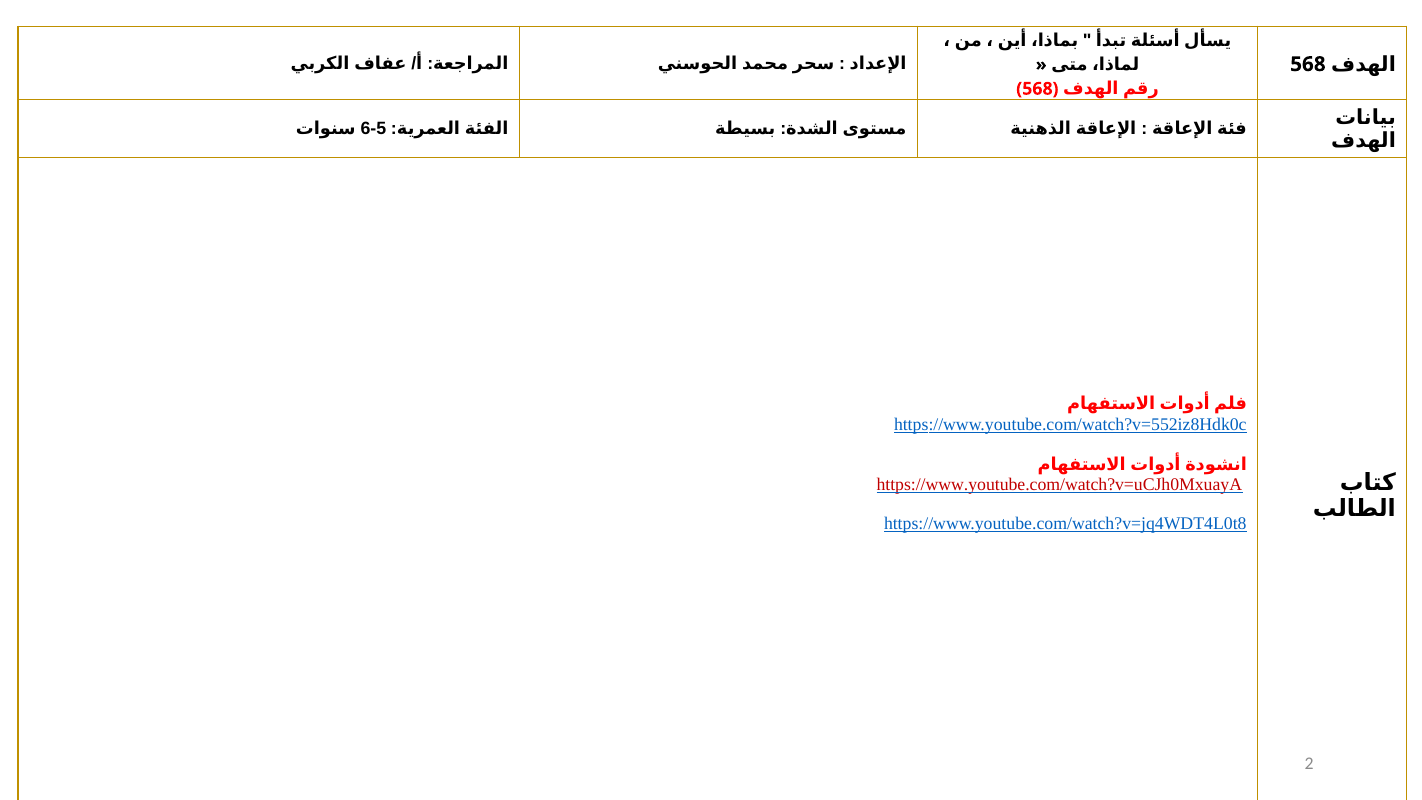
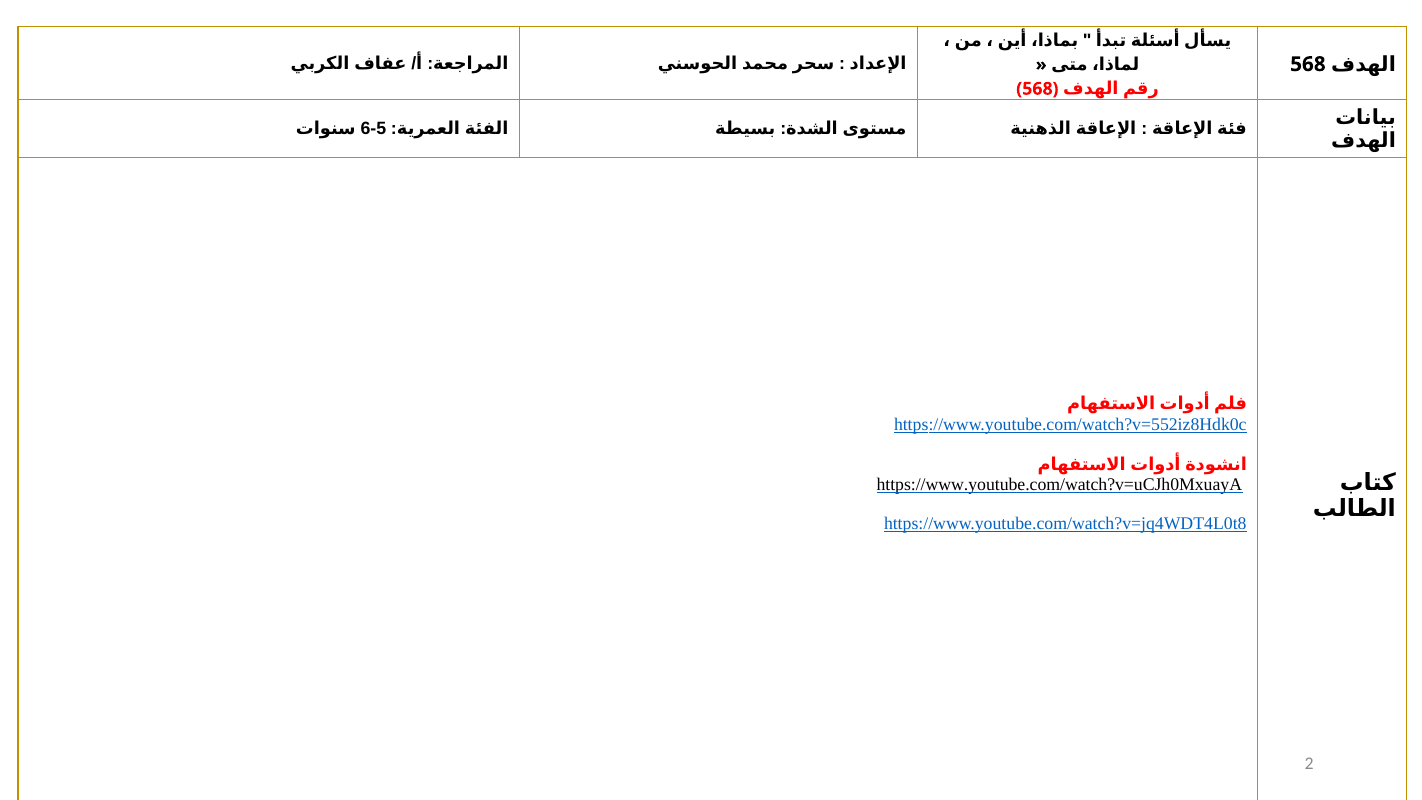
https://www.youtube.com/watch?v=uCJh0MxuayA colour: red -> black
